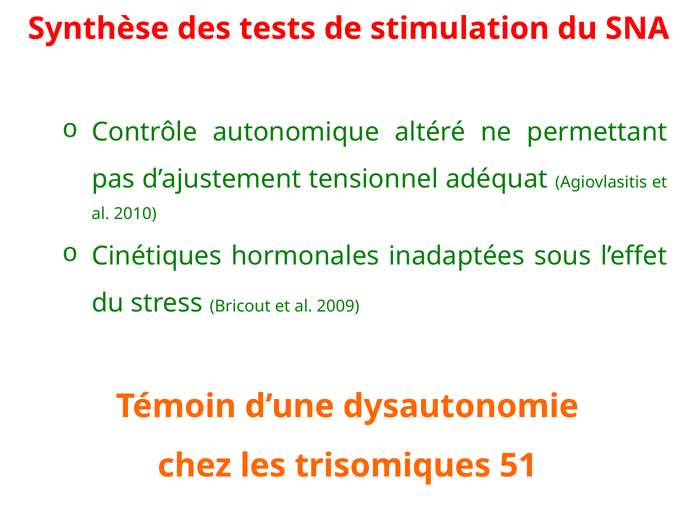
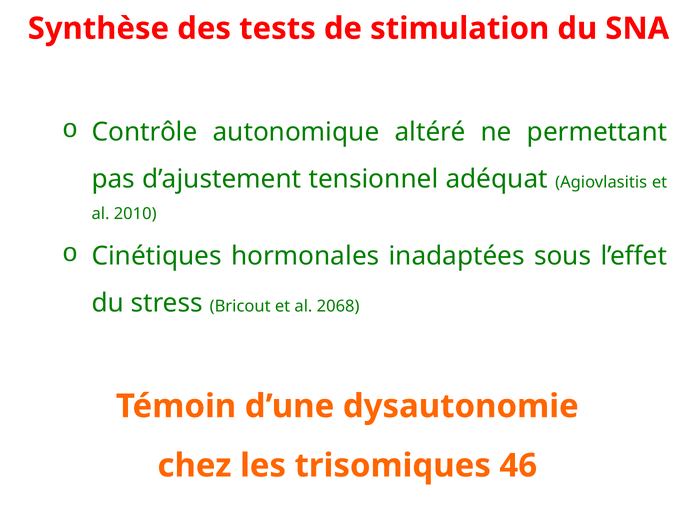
2009: 2009 -> 2068
51: 51 -> 46
